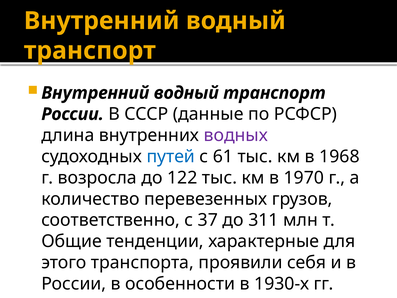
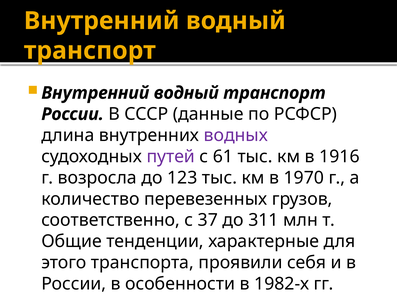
путей colour: blue -> purple
1968: 1968 -> 1916
122: 122 -> 123
1930-х: 1930-х -> 1982-х
